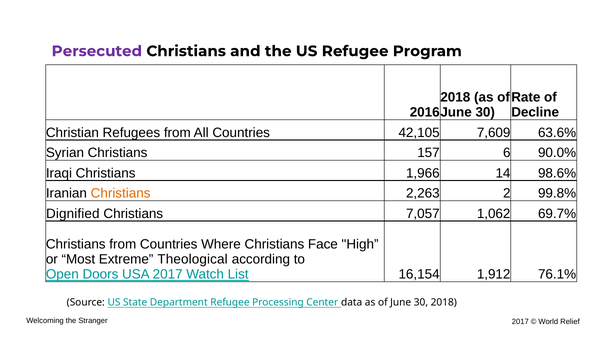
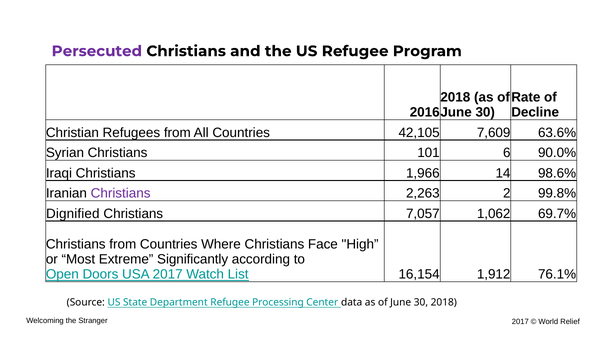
157: 157 -> 101
Christians at (121, 193) colour: orange -> purple
Theological: Theological -> Significantly
